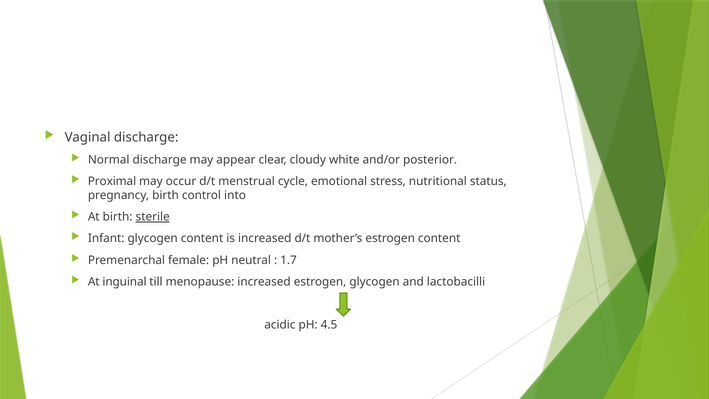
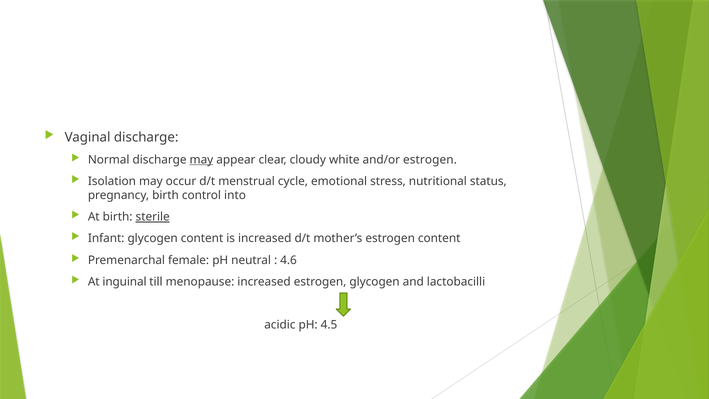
may at (201, 160) underline: none -> present
and/or posterior: posterior -> estrogen
Proximal: Proximal -> Isolation
1.7: 1.7 -> 4.6
